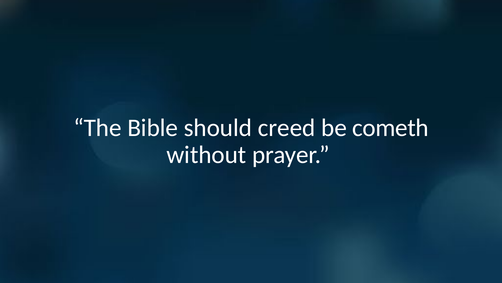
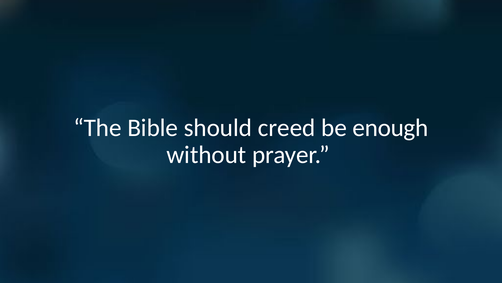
cometh: cometh -> enough
